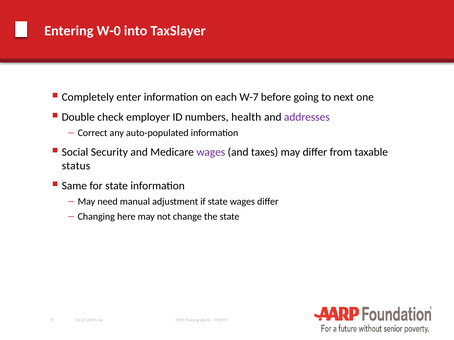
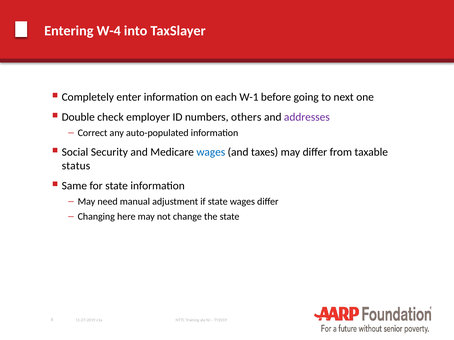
W-0: W-0 -> W-4
W-7: W-7 -> W-1
health: health -> others
wages at (211, 152) colour: purple -> blue
